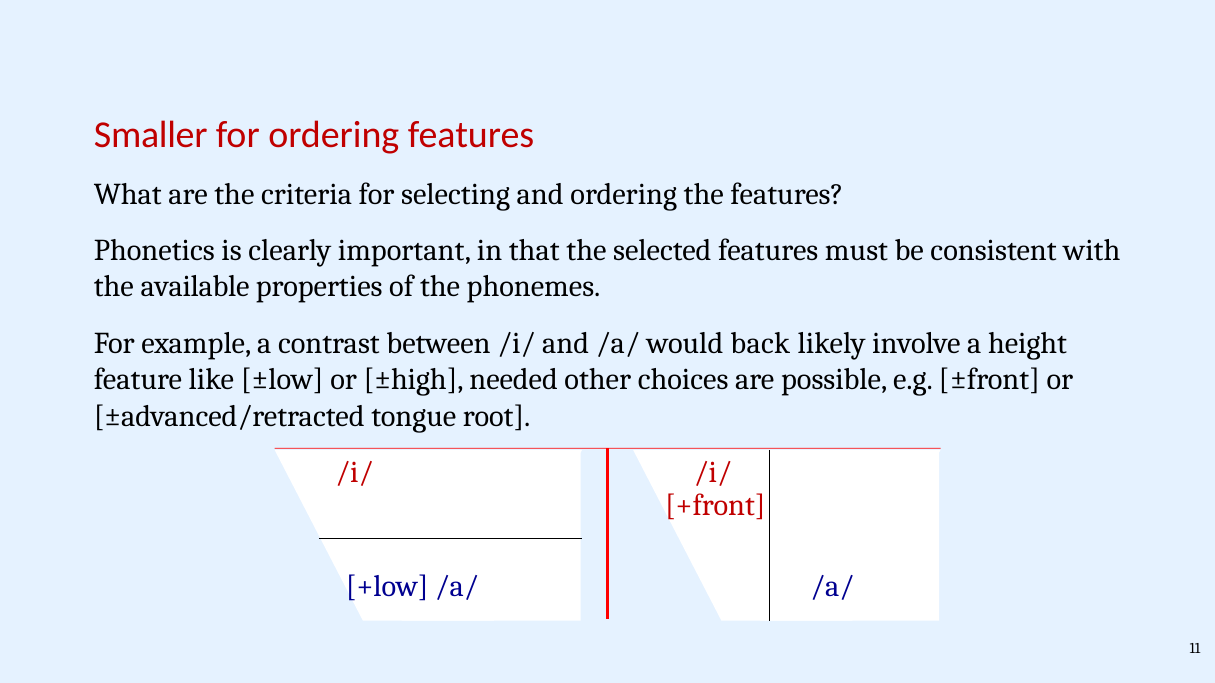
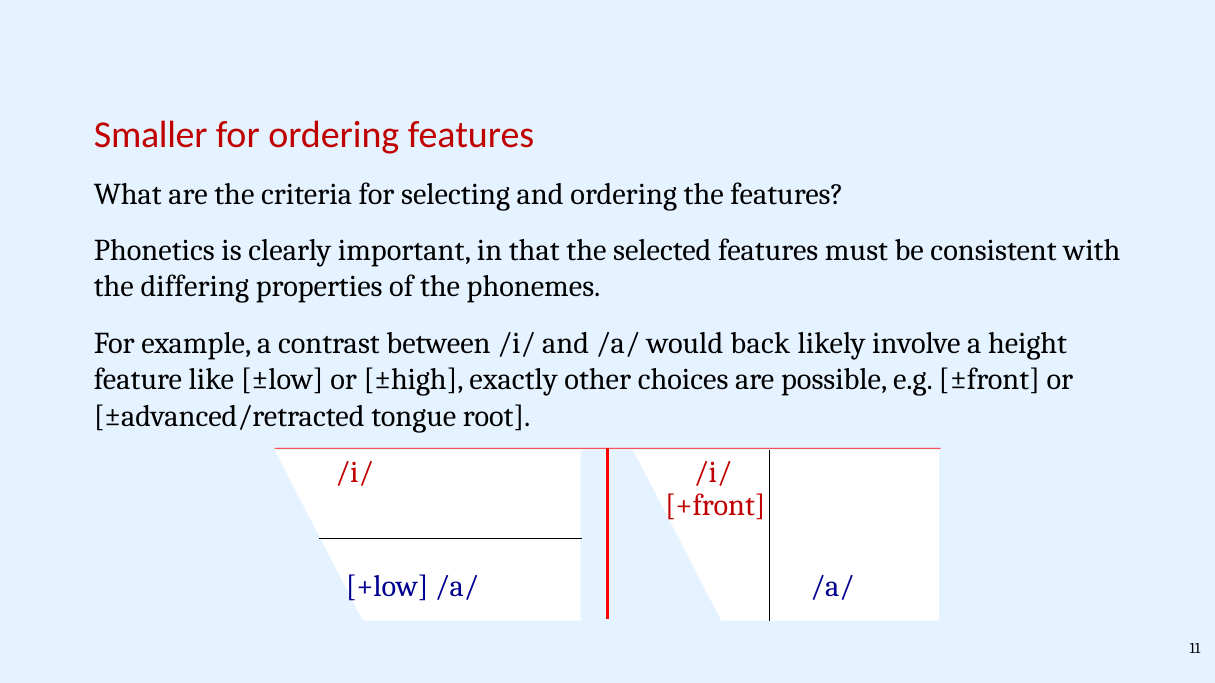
available: available -> differing
needed: needed -> exactly
